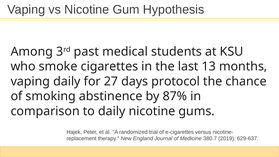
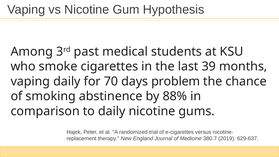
13: 13 -> 39
27: 27 -> 70
protocol: protocol -> problem
87%: 87% -> 88%
